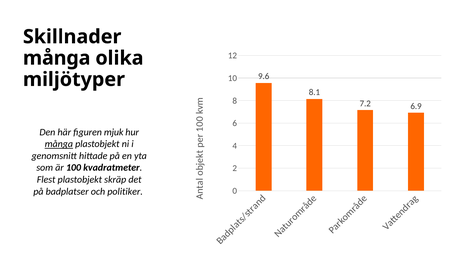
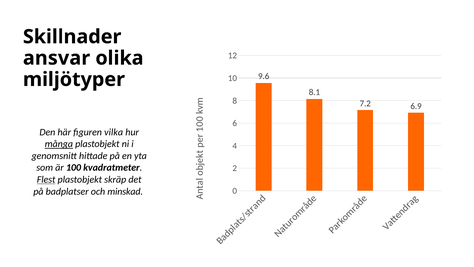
många at (57, 58): många -> ansvar
mjuk: mjuk -> vilka
Flest underline: none -> present
politiker: politiker -> minskad
